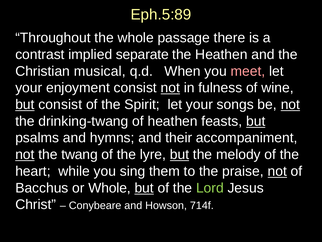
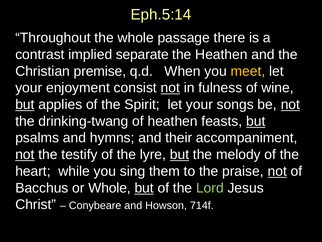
Eph.5:89: Eph.5:89 -> Eph.5:14
musical: musical -> premise
meet colour: pink -> yellow
but consist: consist -> applies
twang: twang -> testify
